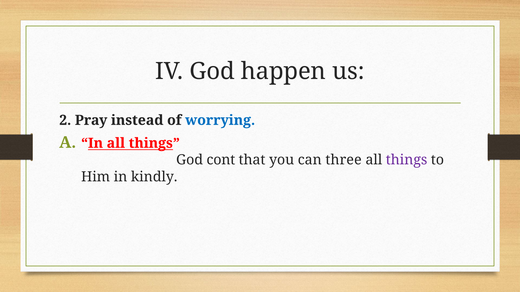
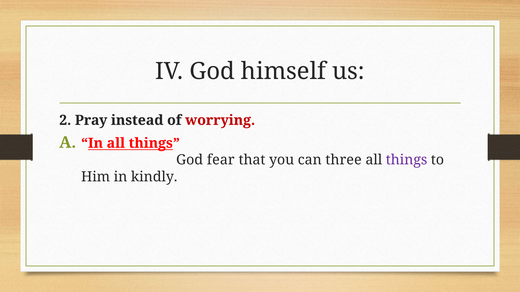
happen: happen -> himself
worrying colour: blue -> red
cont: cont -> fear
